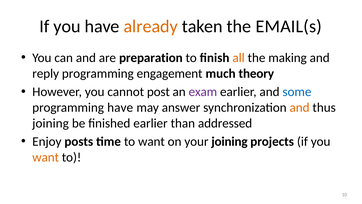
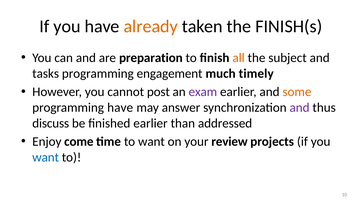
EMAIL(s: EMAIL(s -> FINISH(s
making: making -> subject
reply: reply -> tasks
theory: theory -> timely
some colour: blue -> orange
and at (300, 107) colour: orange -> purple
joining at (51, 123): joining -> discuss
posts: posts -> come
your joining: joining -> review
want at (46, 157) colour: orange -> blue
